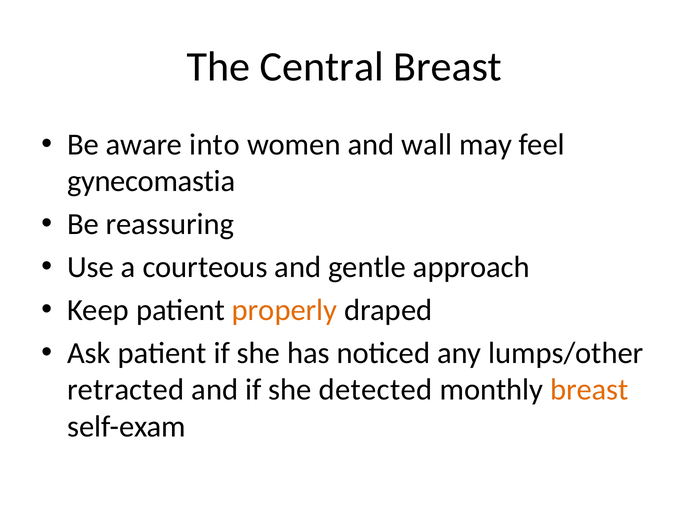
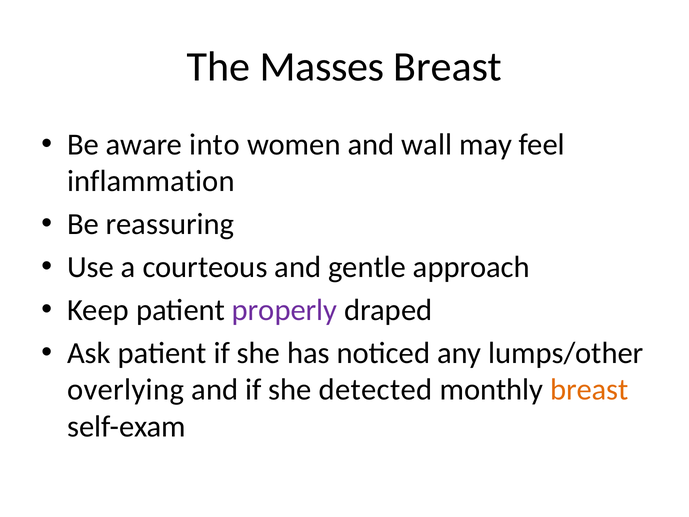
Central: Central -> Masses
gynecomastia: gynecomastia -> inflammation
properly colour: orange -> purple
retracted: retracted -> overlying
